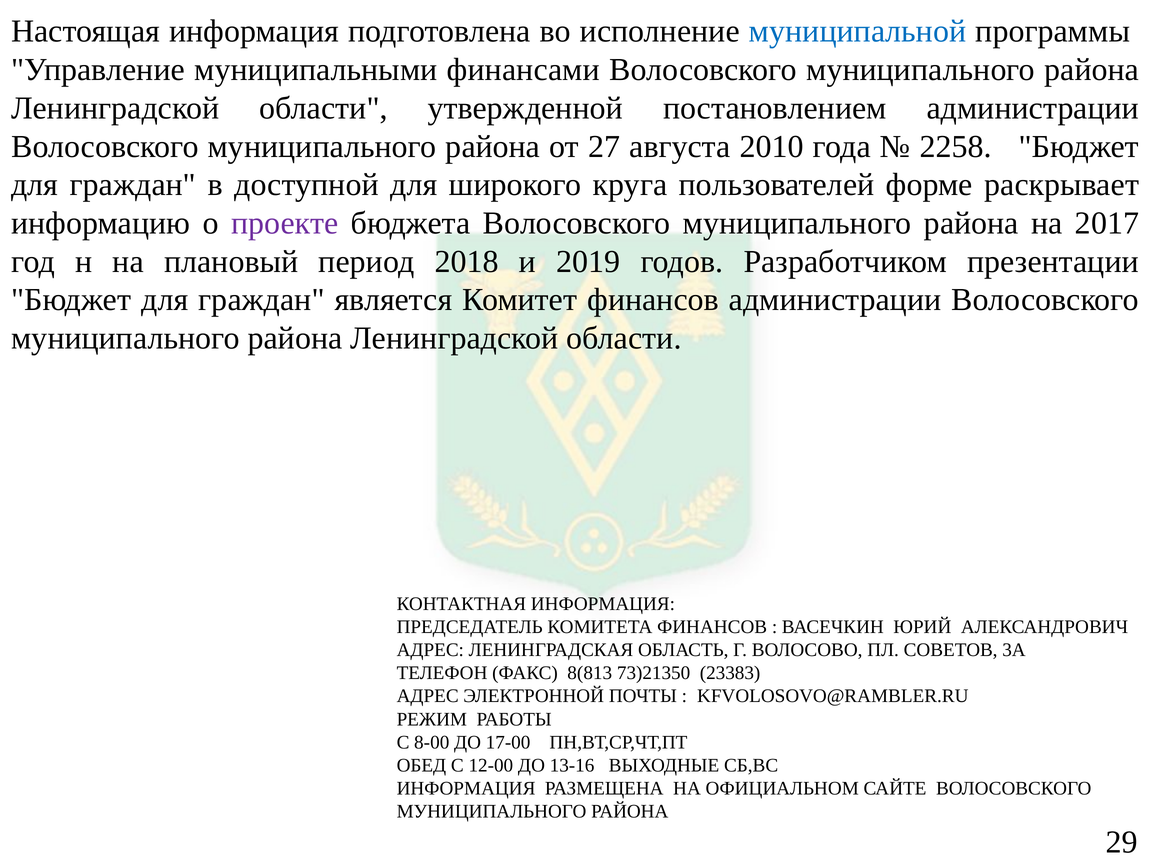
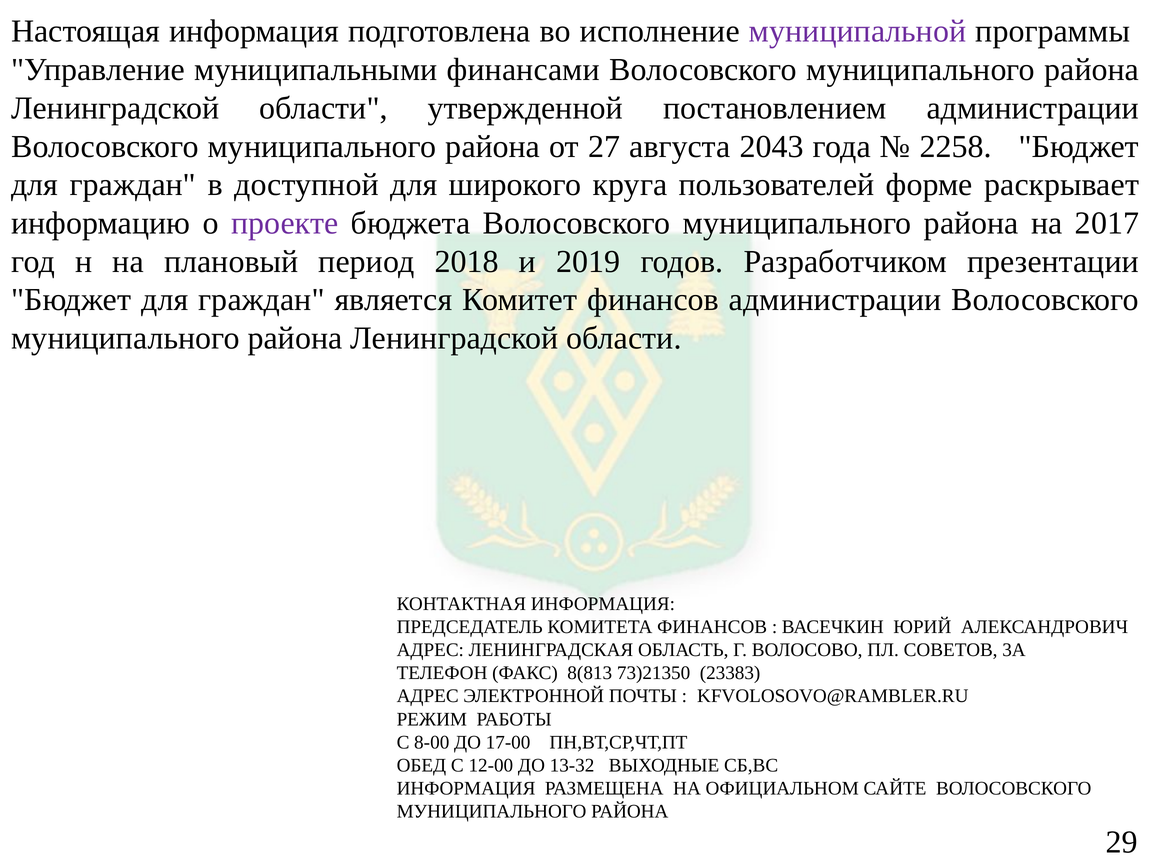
муниципальной colour: blue -> purple
2010: 2010 -> 2043
13-16: 13-16 -> 13-32
